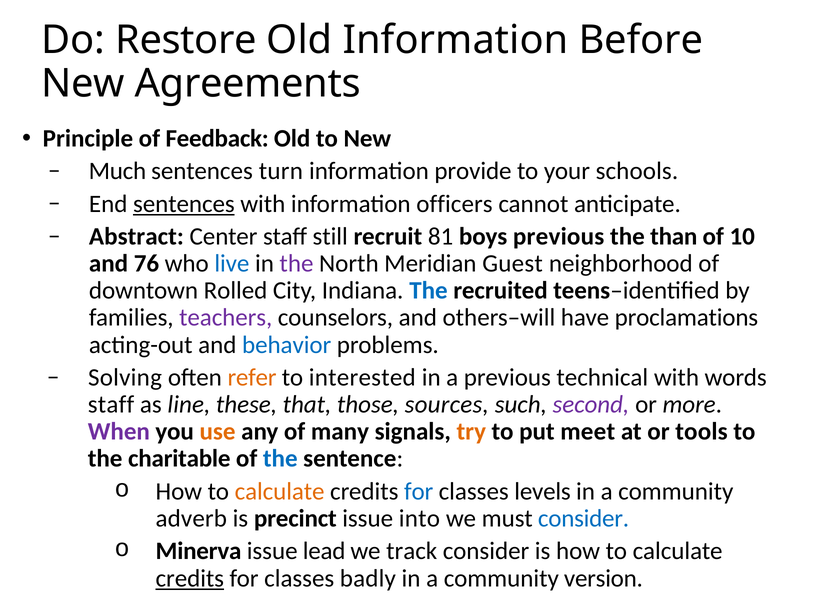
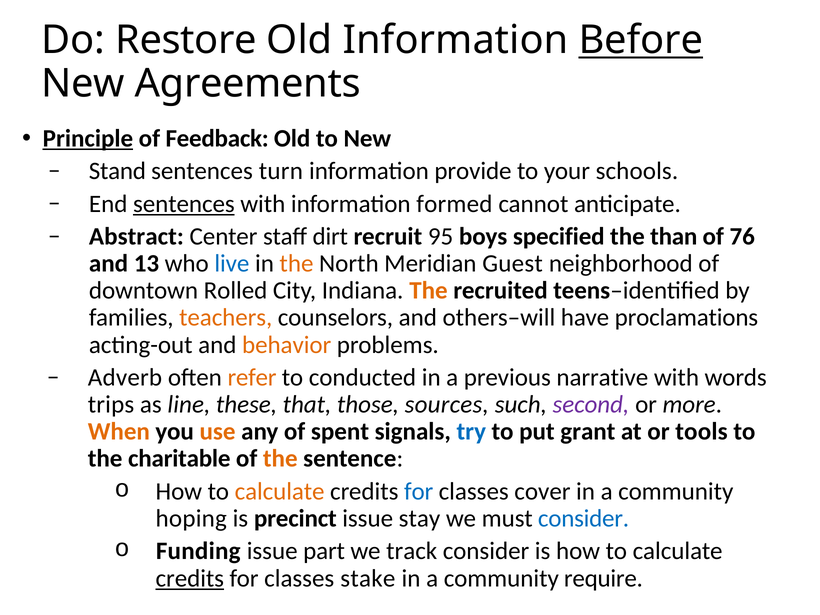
Before underline: none -> present
Principle underline: none -> present
Much: Much -> Stand
officers: officers -> formed
still: still -> dirt
81: 81 -> 95
boys previous: previous -> specified
10: 10 -> 76
76: 76 -> 13
the at (296, 264) colour: purple -> orange
The at (428, 291) colour: blue -> orange
teachers colour: purple -> orange
behavior colour: blue -> orange
Solving: Solving -> Adverb
interested: interested -> conducted
technical: technical -> narrative
staff at (111, 405): staff -> trips
When colour: purple -> orange
many: many -> spent
try colour: orange -> blue
meet: meet -> grant
the at (280, 459) colour: blue -> orange
levels: levels -> cover
adverb: adverb -> hoping
into: into -> stay
Minerva: Minerva -> Funding
lead: lead -> part
badly: badly -> stake
version: version -> require
